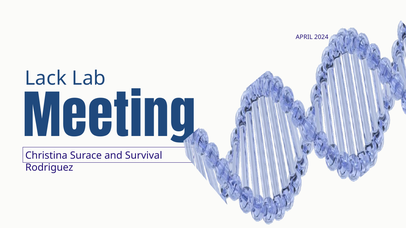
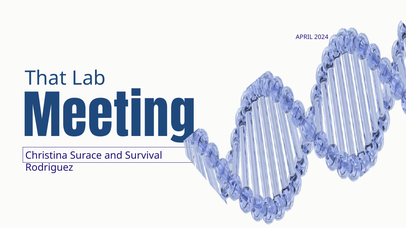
Lack: Lack -> That
